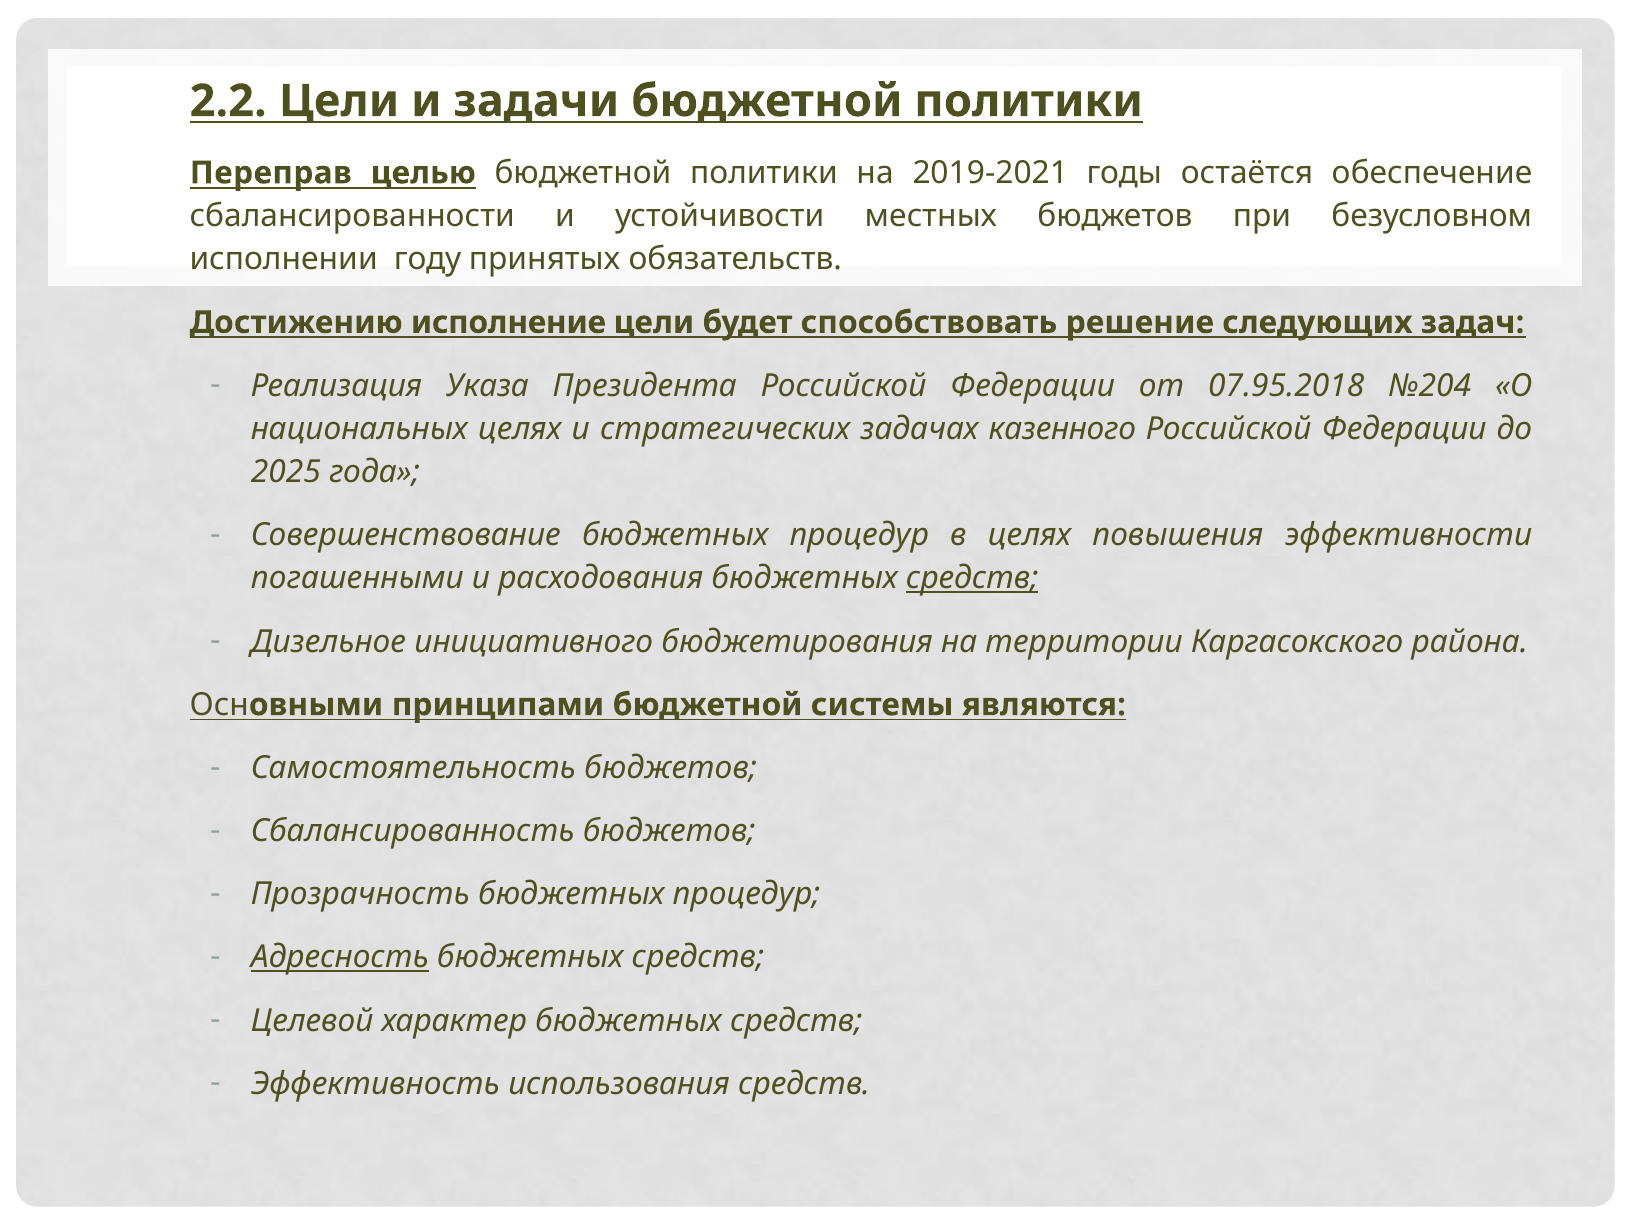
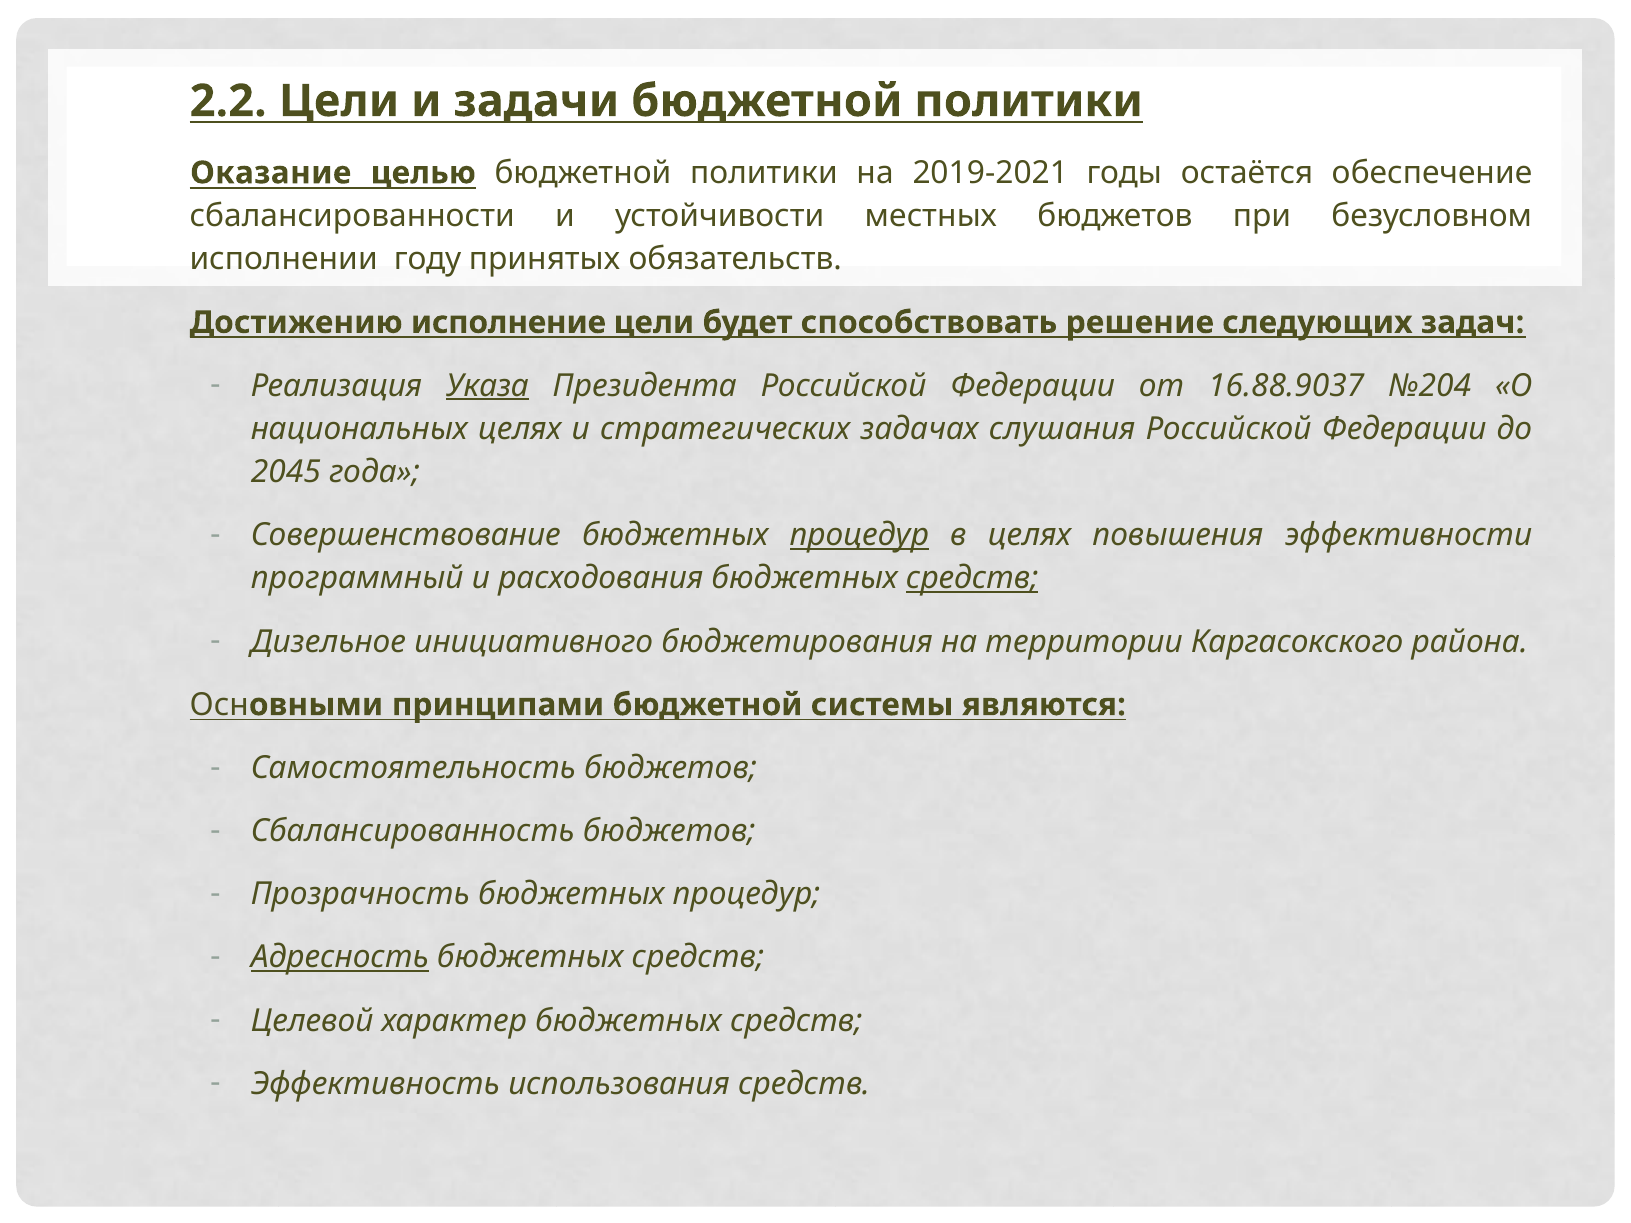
Переправ: Переправ -> Оказание
Указа underline: none -> present
07.95.2018: 07.95.2018 -> 16.88.9037
казенного: казенного -> слушания
2025: 2025 -> 2045
процедур at (859, 535) underline: none -> present
погашенными: погашенными -> программный
